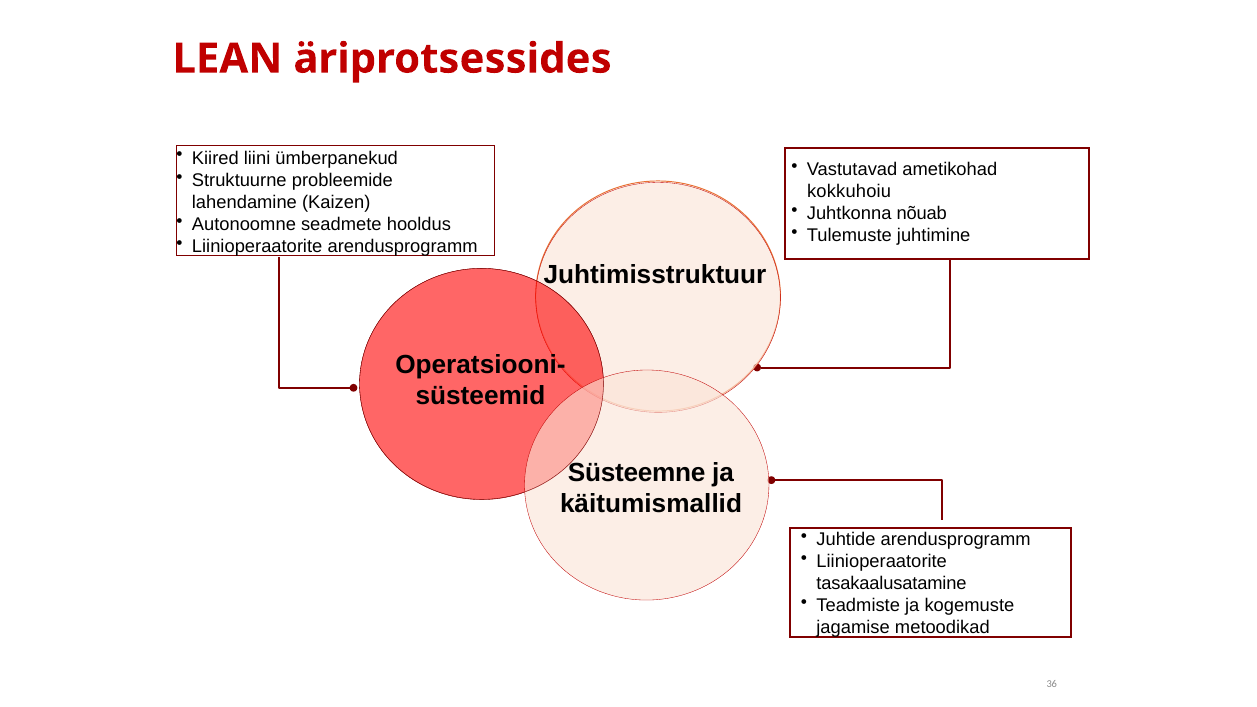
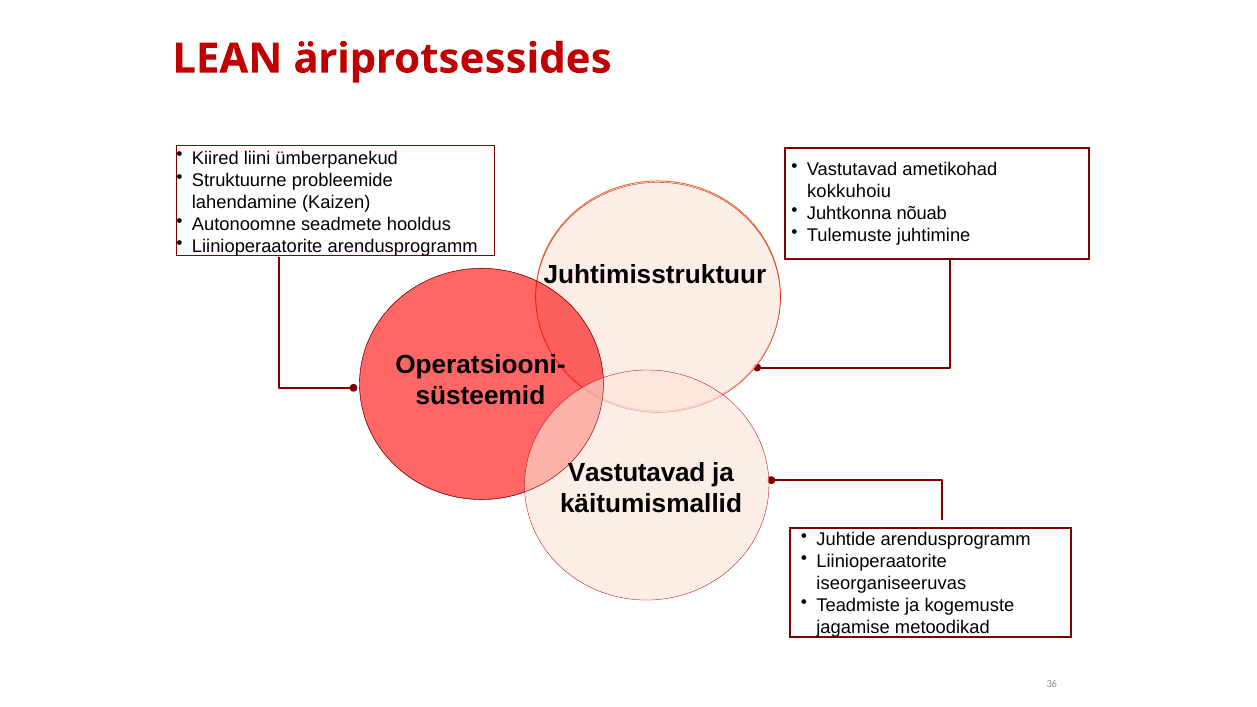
Süsteemne at (637, 473): Süsteemne -> Vastutavad
tasakaalusatamine: tasakaalusatamine -> iseorganiseeruvas
